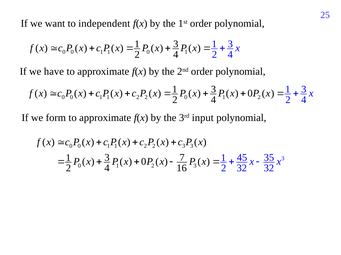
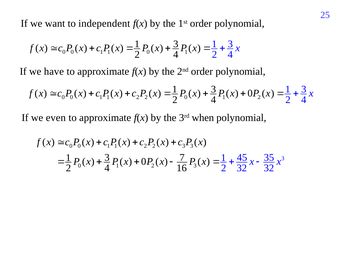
form: form -> even
input: input -> when
